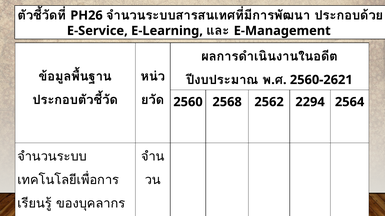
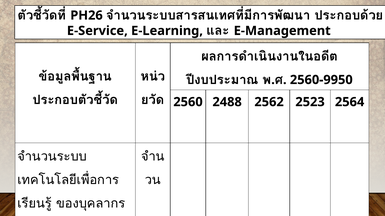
2560-2621: 2560-2621 -> 2560-9950
2568: 2568 -> 2488
2294: 2294 -> 2523
